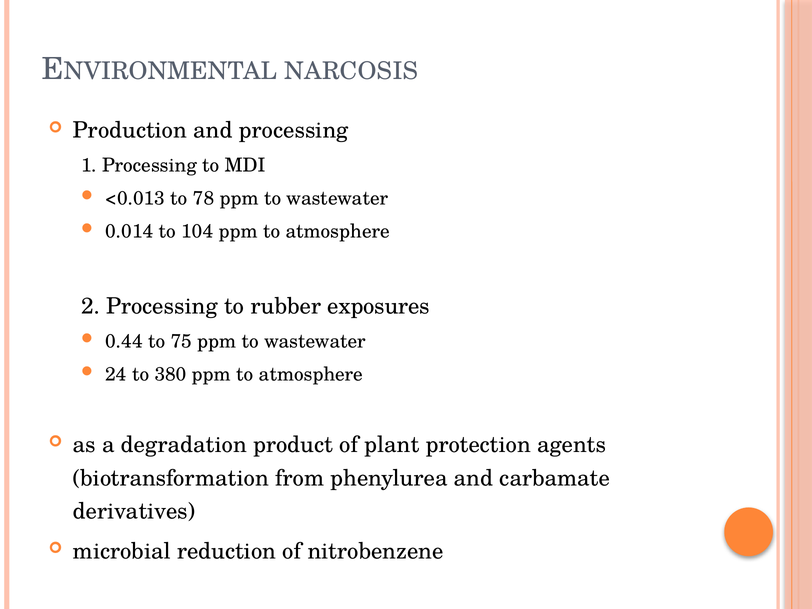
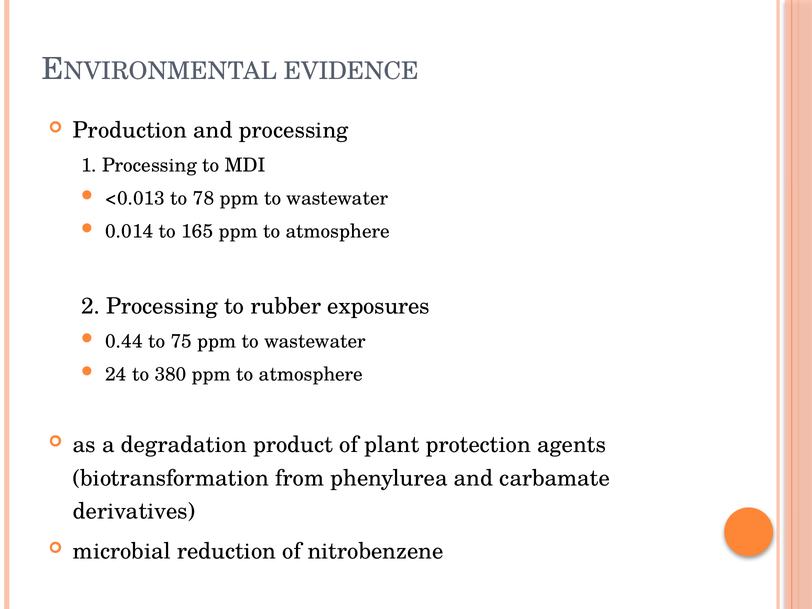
NARCOSIS: NARCOSIS -> EVIDENCE
104: 104 -> 165
